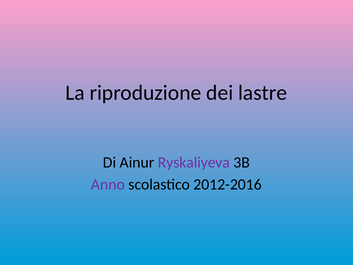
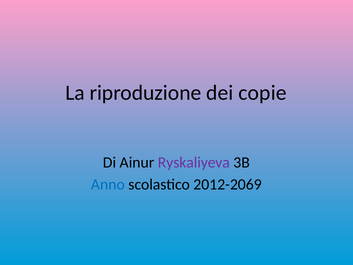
lastre: lastre -> copie
Anno colour: purple -> blue
2012-2016: 2012-2016 -> 2012-2069
